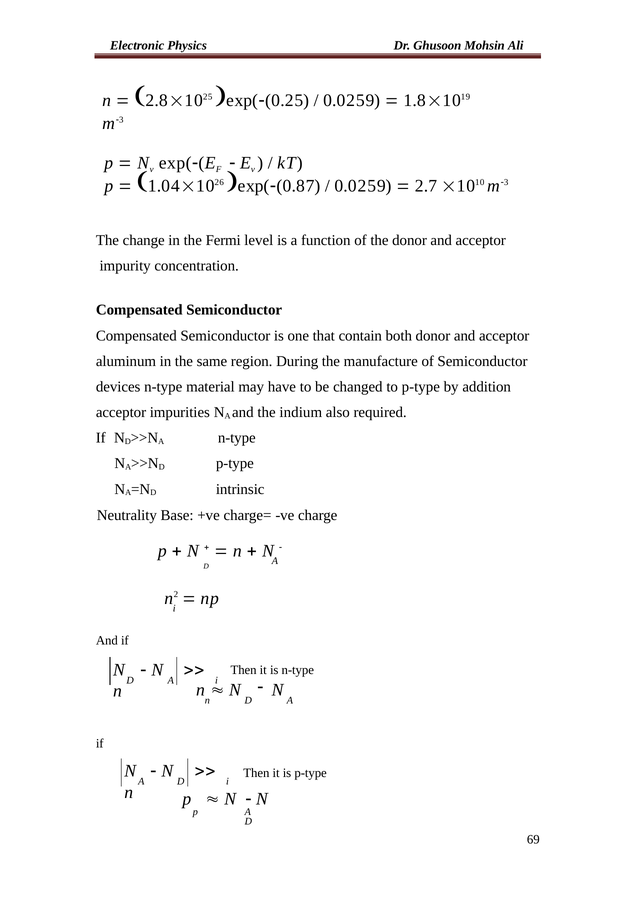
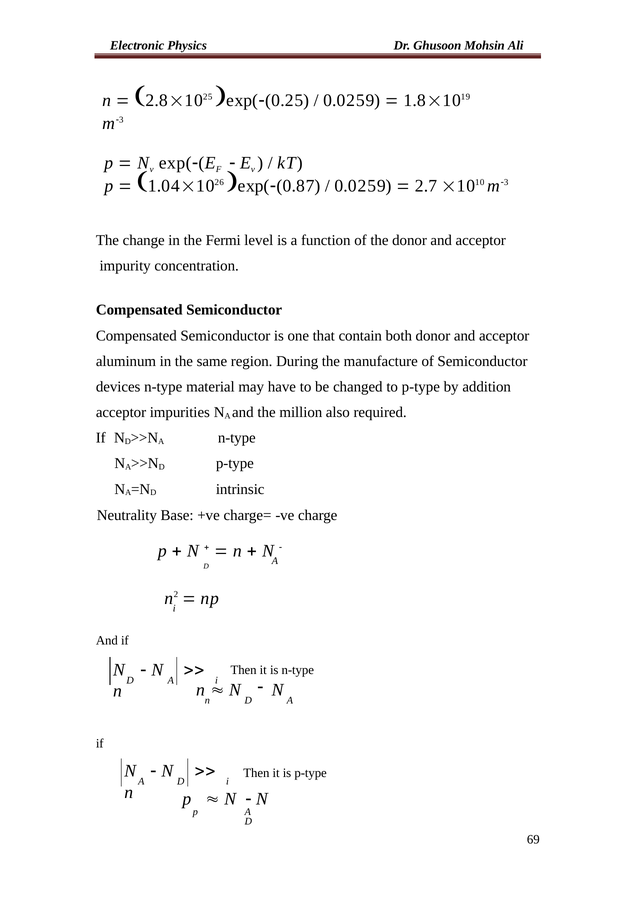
indium: indium -> million
